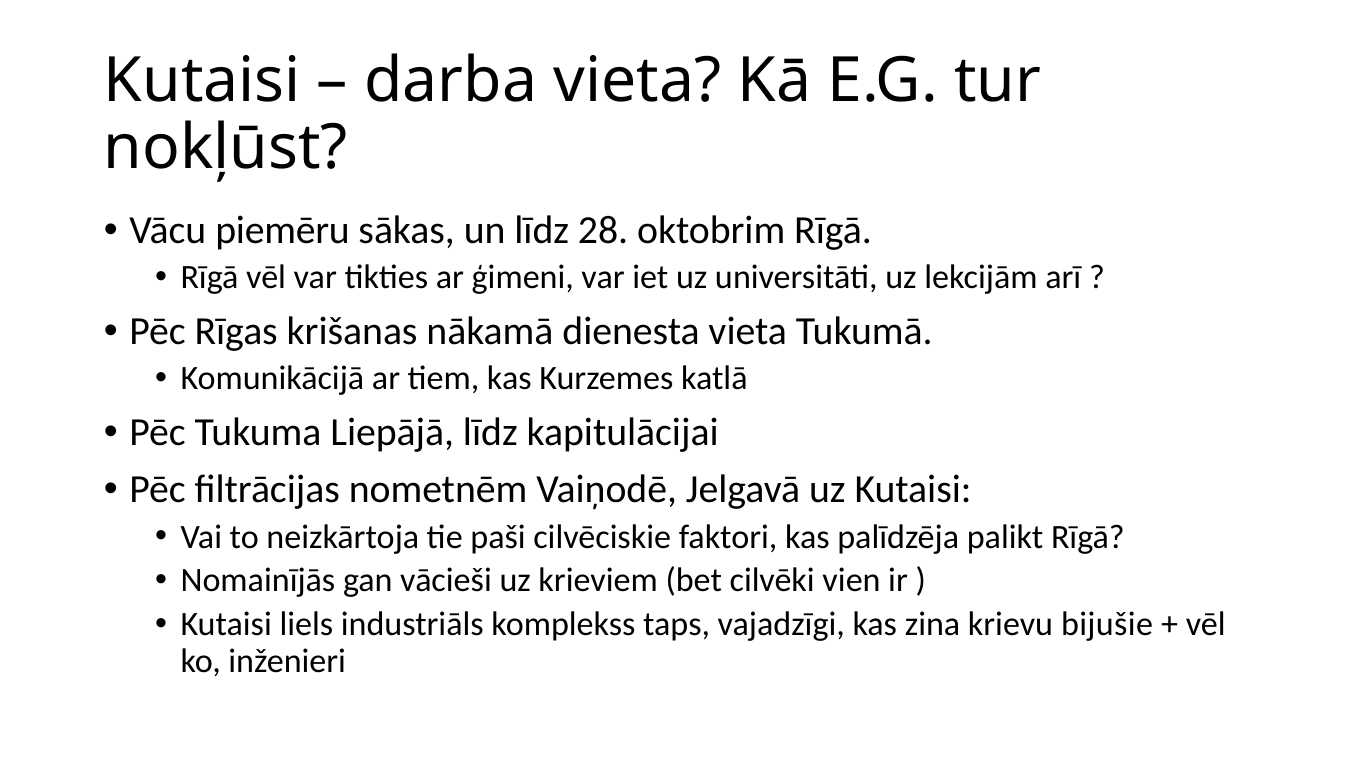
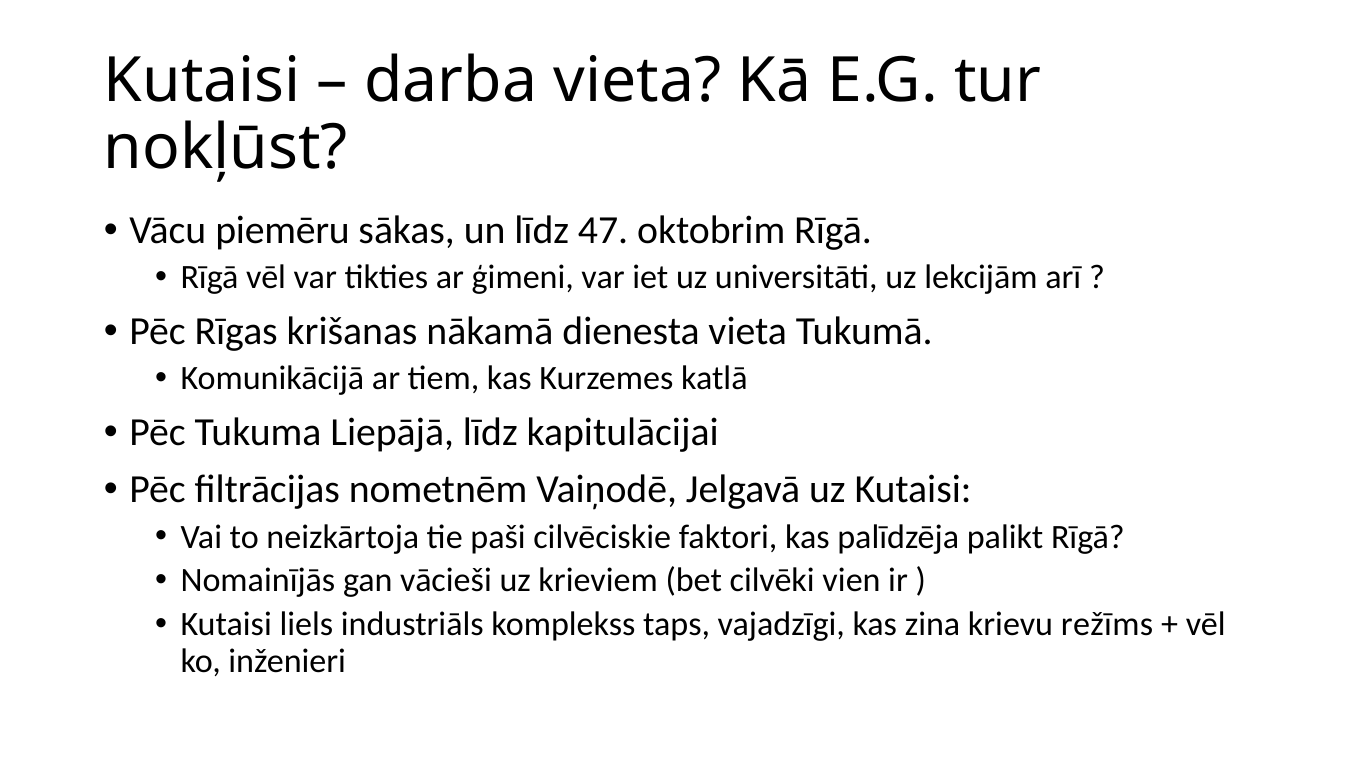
28: 28 -> 47
bijušie: bijušie -> režīms
